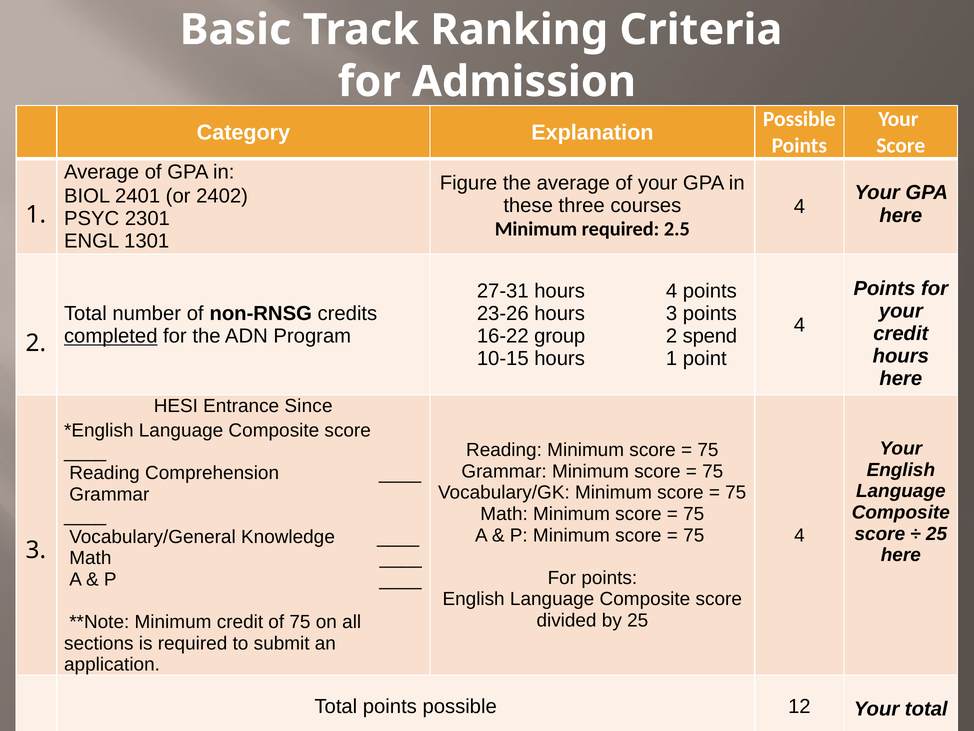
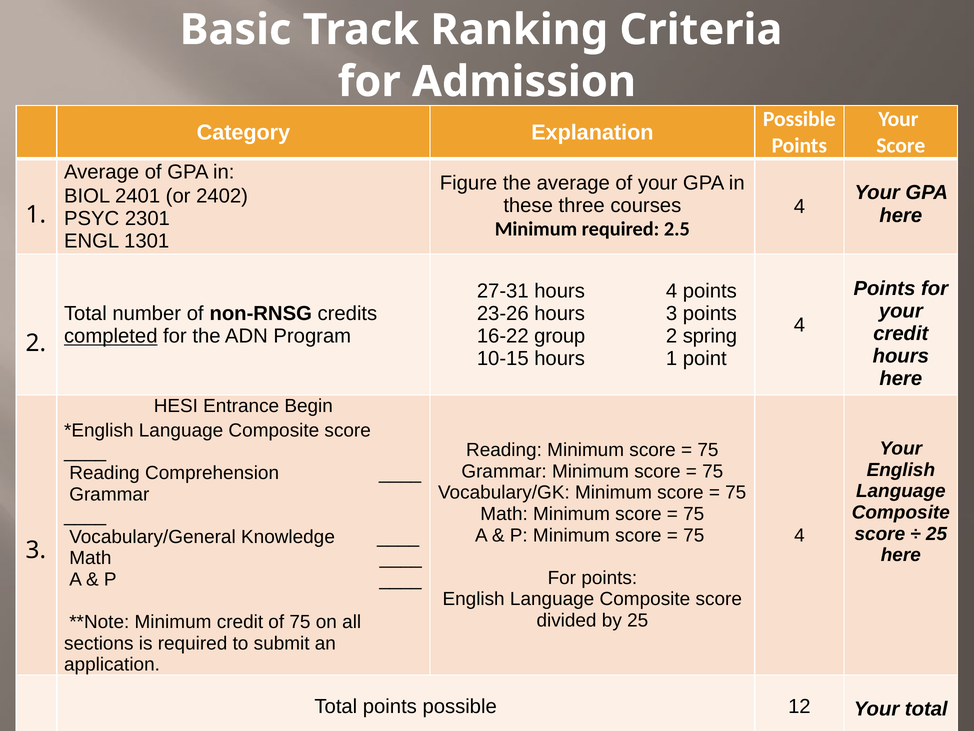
spend: spend -> spring
Since: Since -> Begin
